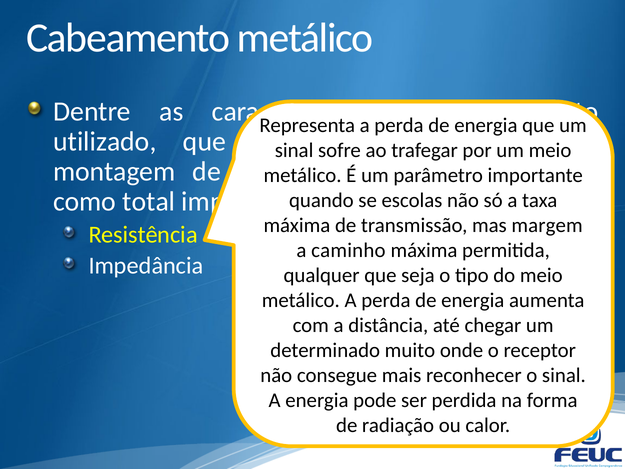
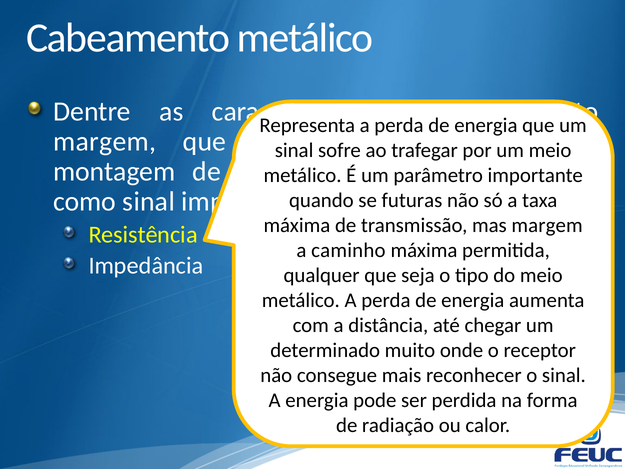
utilizado at (105, 141): utilizado -> margem
como total: total -> sinal
escolas: escolas -> futuras
